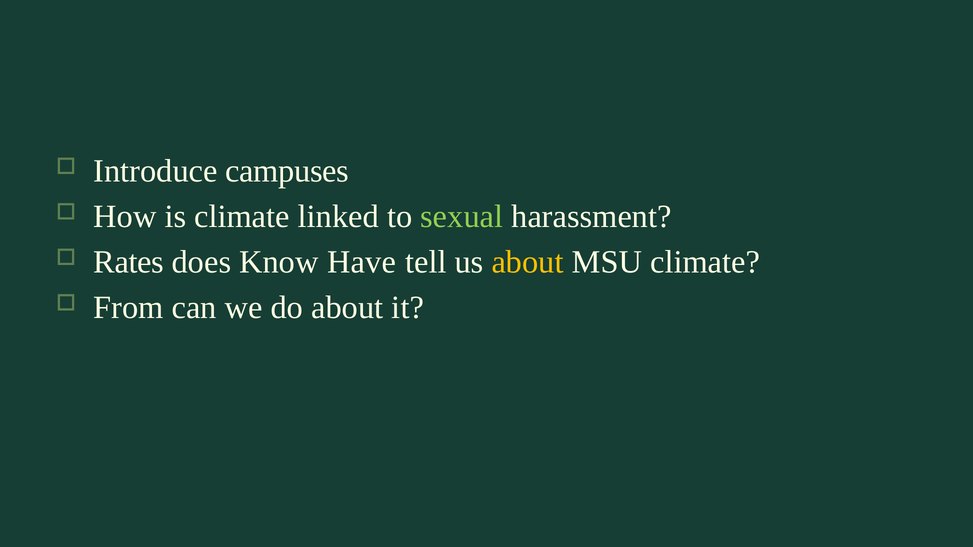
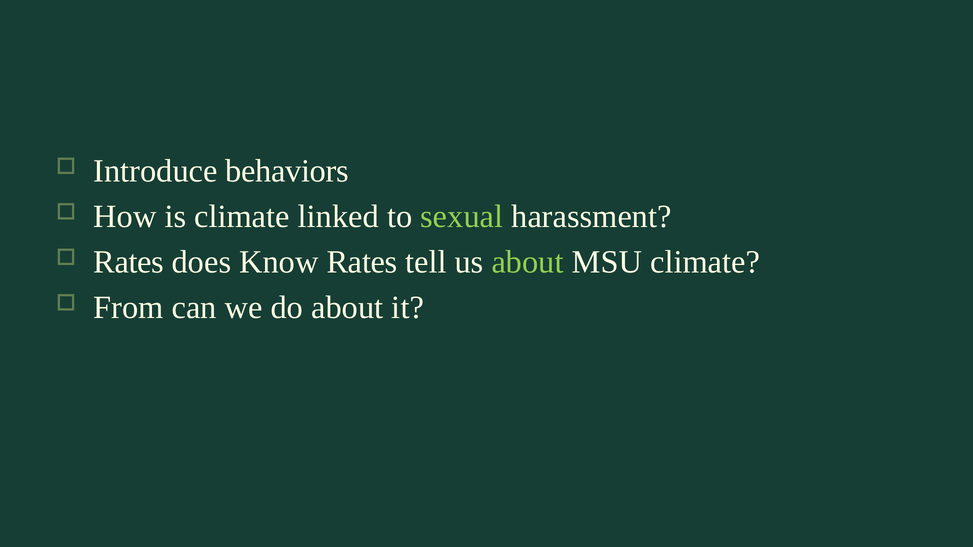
campuses: campuses -> behaviors
Know Have: Have -> Rates
about at (528, 262) colour: yellow -> light green
